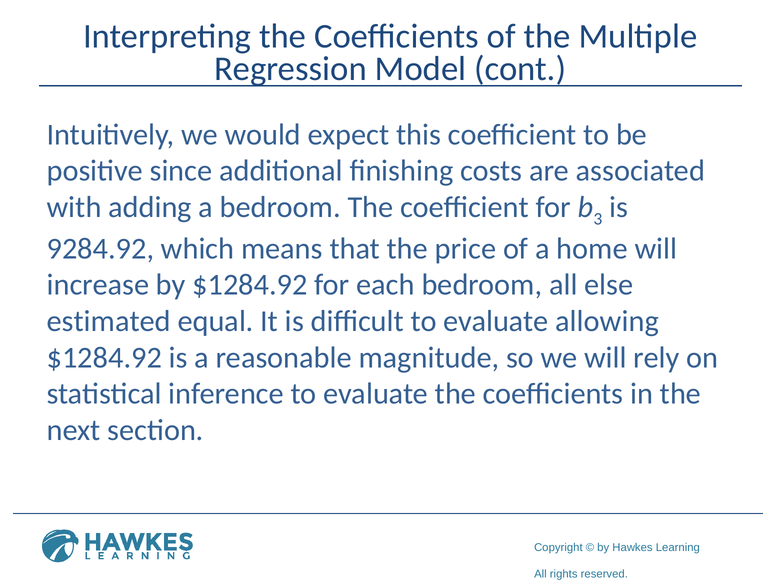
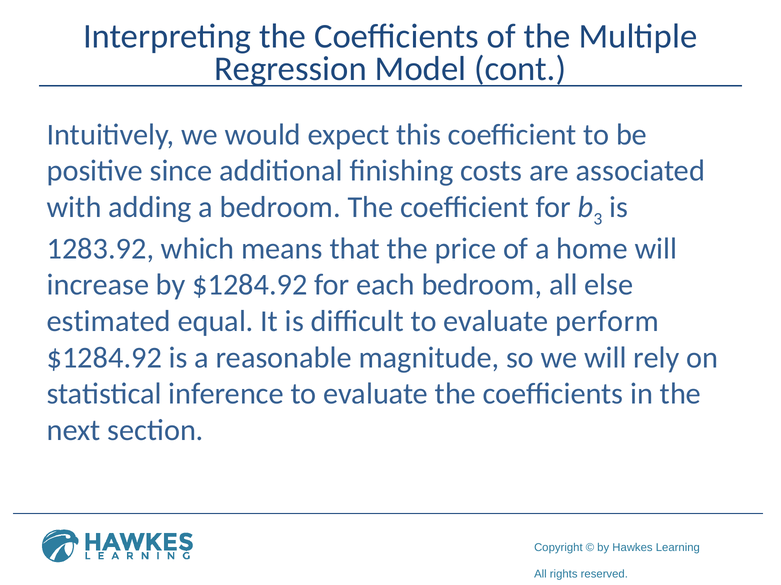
9284.92: 9284.92 -> 1283.92
allowing: allowing -> perform
